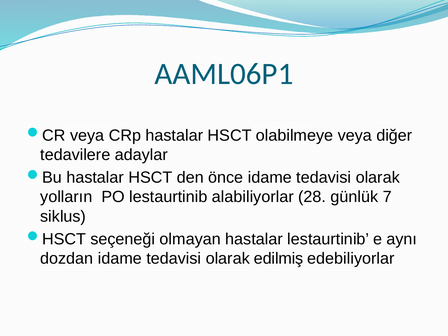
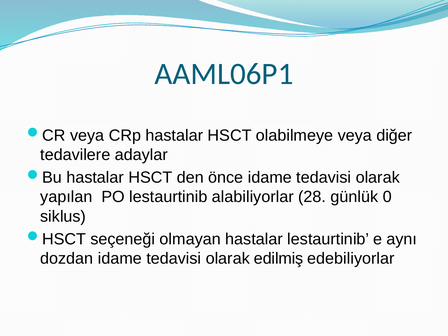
yolların: yolların -> yapılan
7: 7 -> 0
